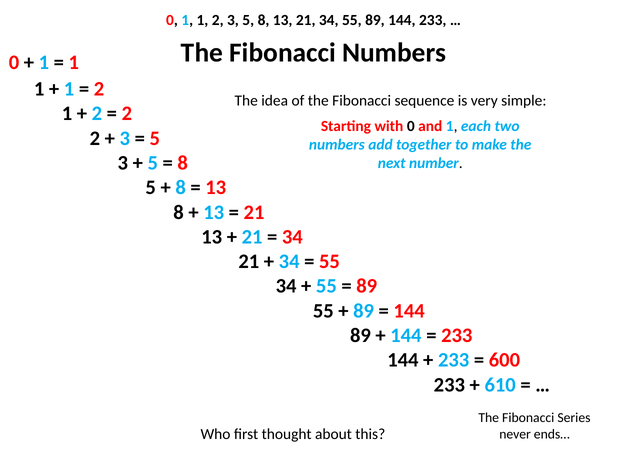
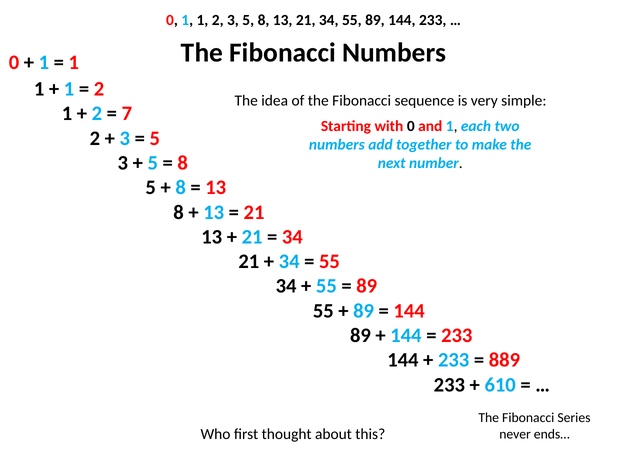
2 at (127, 114): 2 -> 7
600: 600 -> 889
